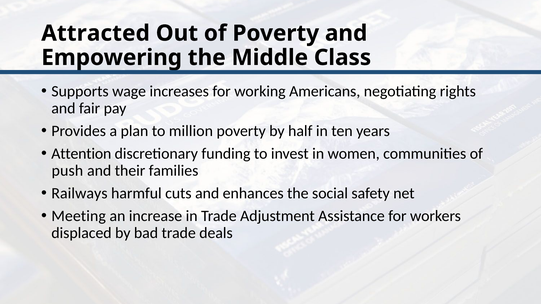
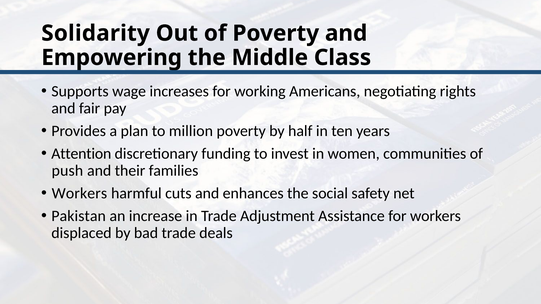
Attracted: Attracted -> Solidarity
Railways at (79, 194): Railways -> Workers
Meeting: Meeting -> Pakistan
